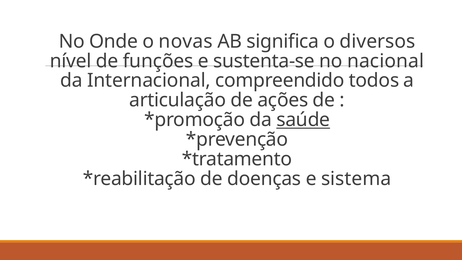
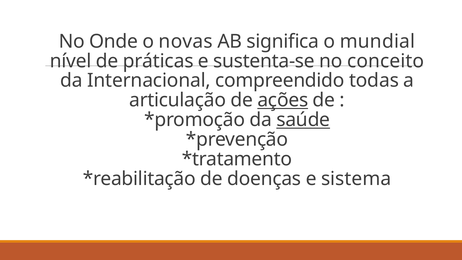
diversos: diversos -> mundial
funções: funções -> práticas
nacional: nacional -> conceito
todos: todos -> todas
ações underline: none -> present
